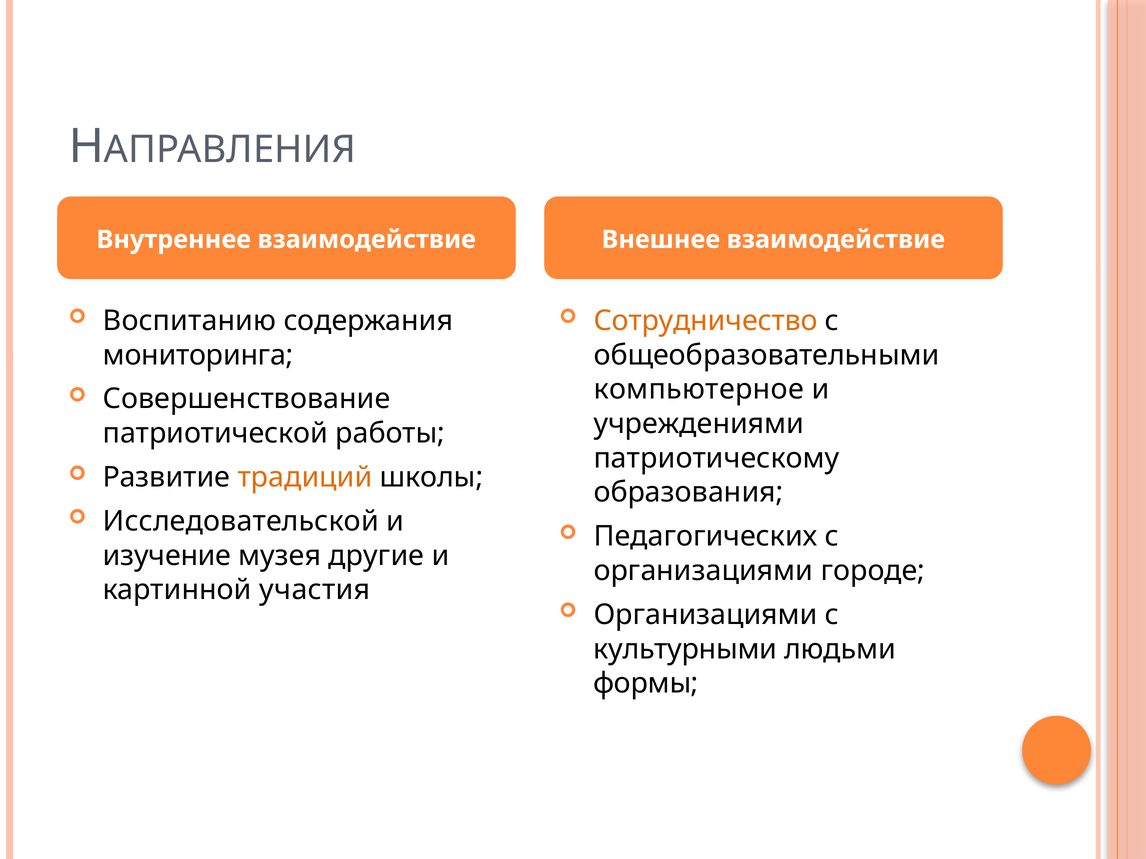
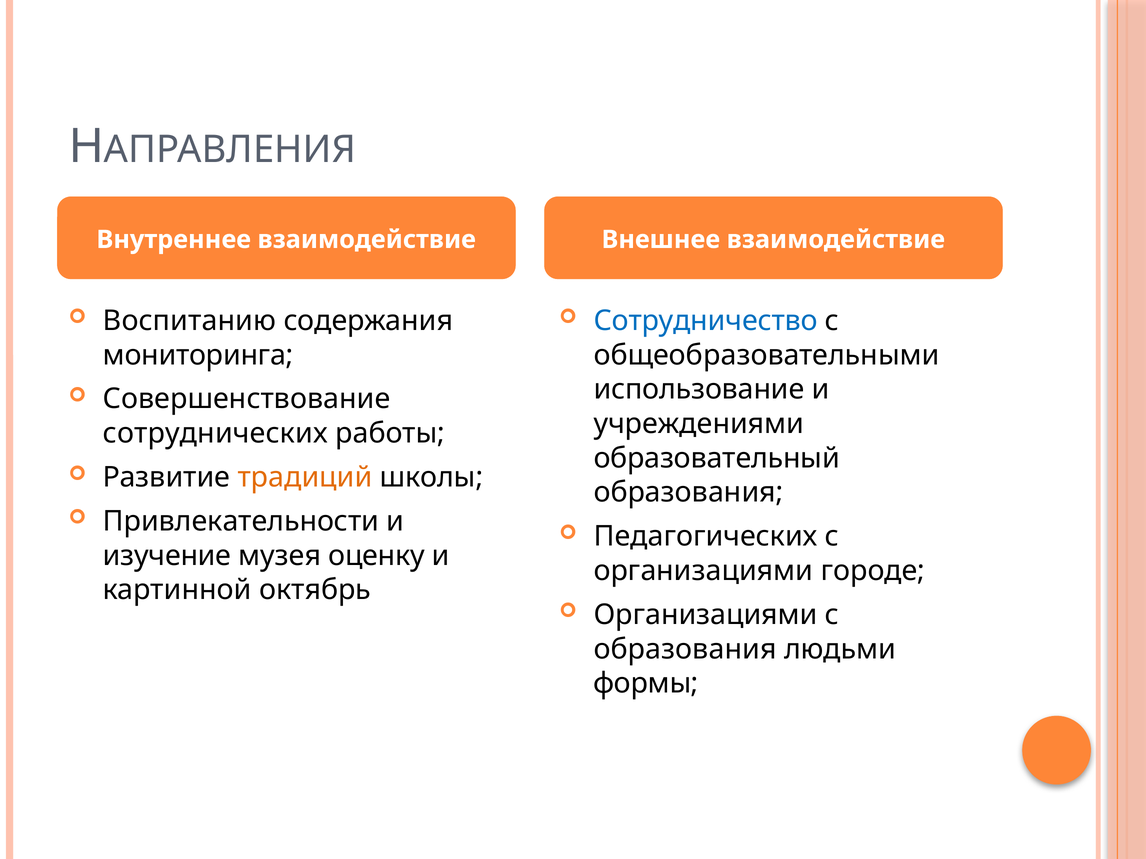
Сотрудничество colour: orange -> blue
компьютерное: компьютерное -> использование
патриотической: патриотической -> сотруднических
патриотическому: патриотическому -> образовательный
Исследовательской: Исследовательской -> Привлекательности
другие: другие -> оценку
участия: участия -> октябрь
культурными at (685, 649): культурными -> образования
